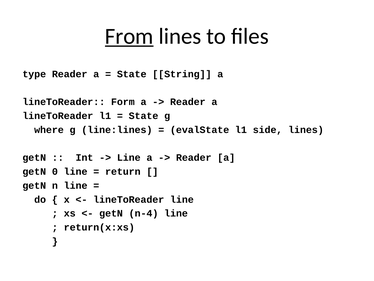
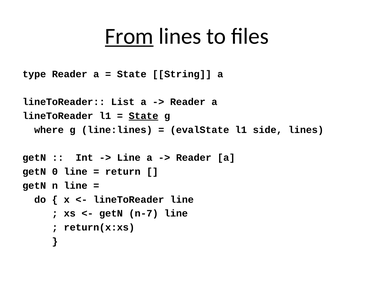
Form: Form -> List
State at (144, 116) underline: none -> present
n-4: n-4 -> n-7
